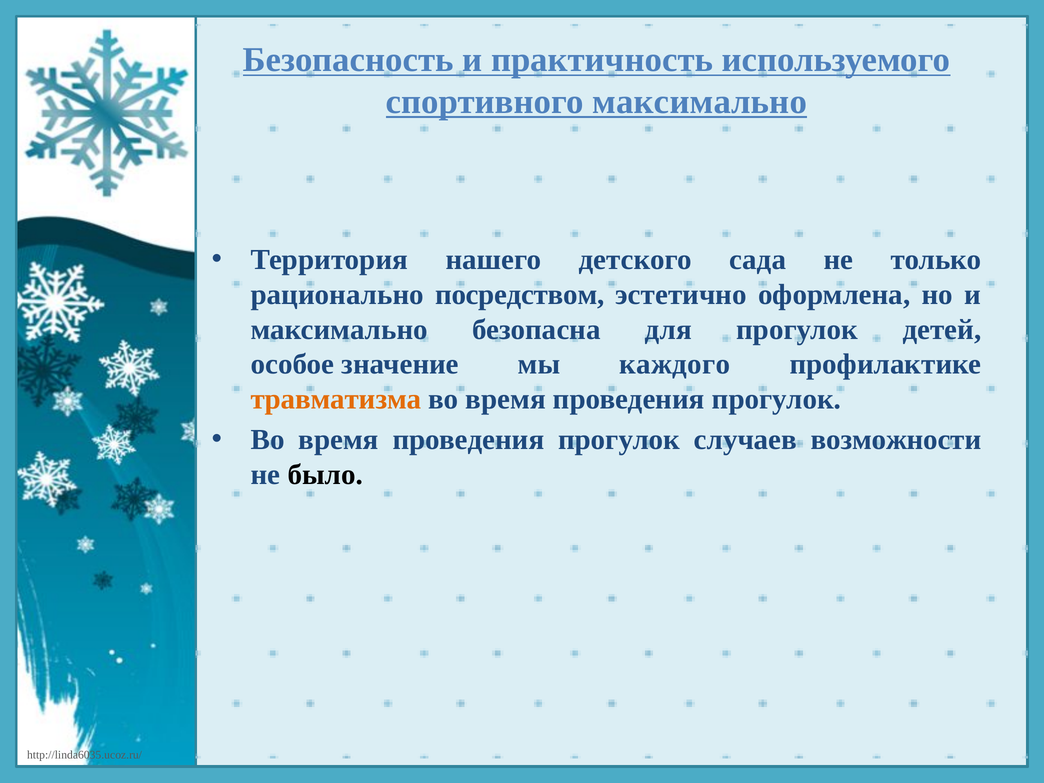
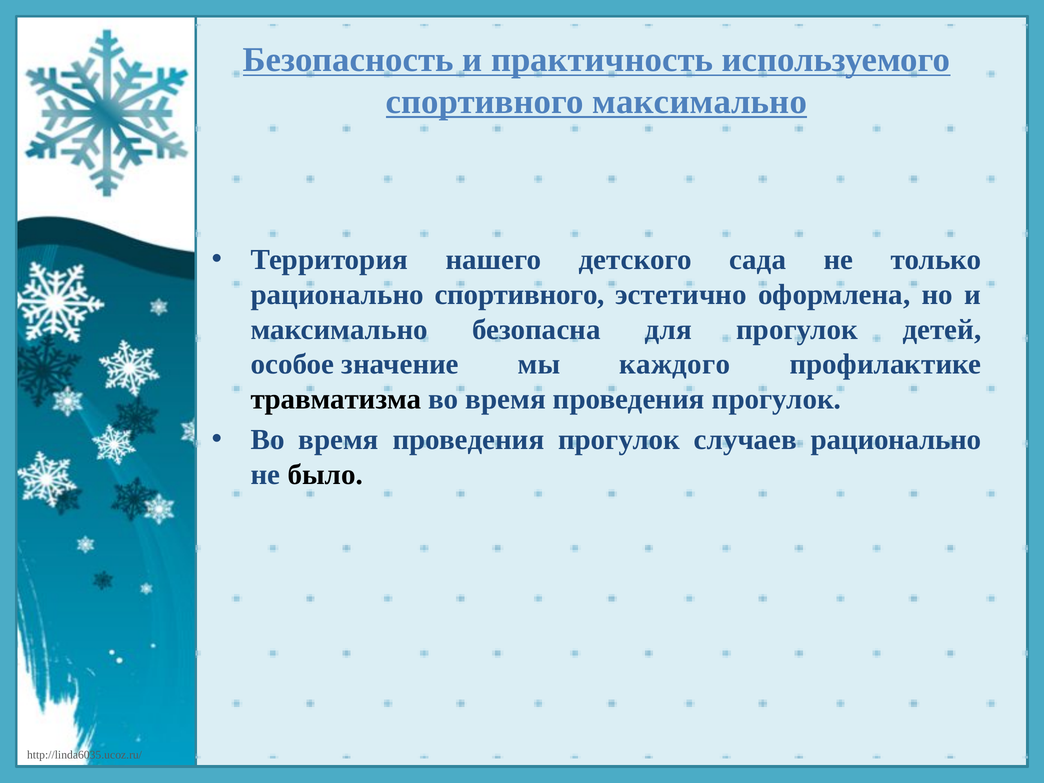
рационально посредством: посредством -> спортивного
травматизма colour: orange -> black
случаев возможности: возможности -> рационально
